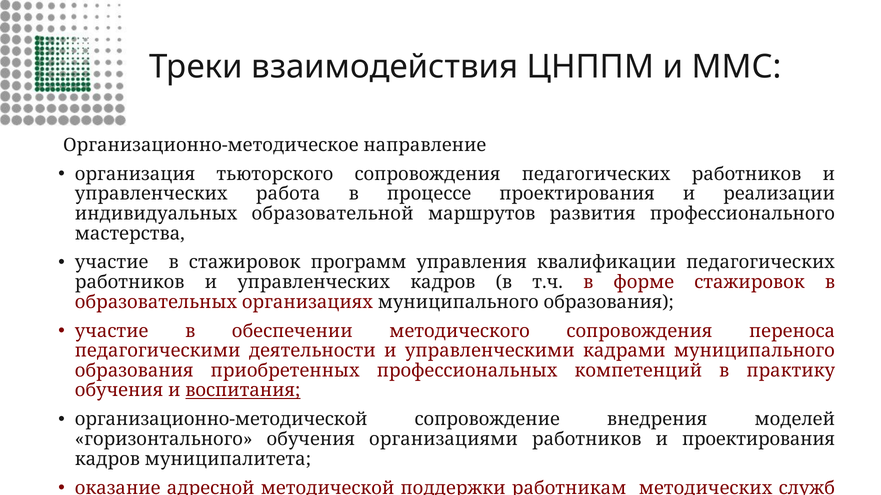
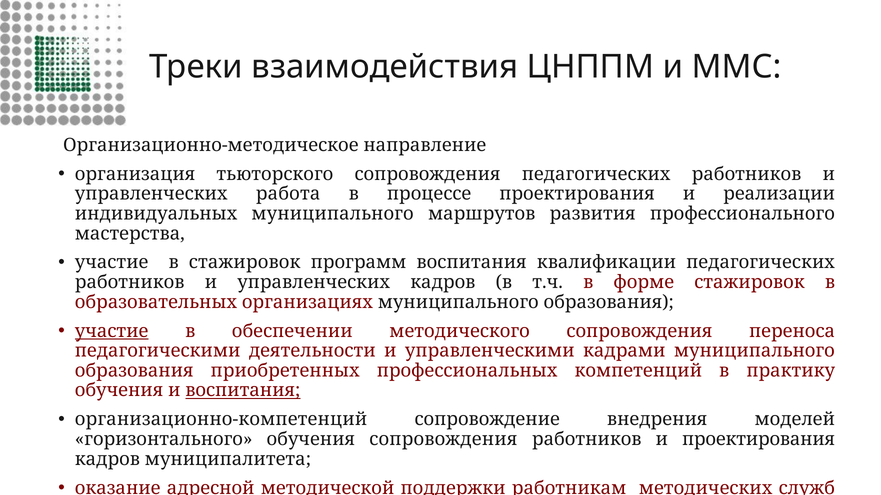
индивидуальных образовательной: образовательной -> муниципального
программ управления: управления -> воспитания
участие at (112, 331) underline: none -> present
организационно-методической: организационно-методической -> организационно-компетенций
обучения организациями: организациями -> сопровождения
